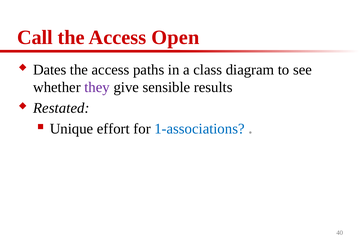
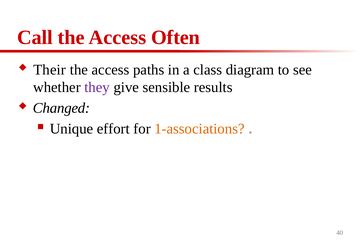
Open: Open -> Often
Dates: Dates -> Their
Restated: Restated -> Changed
1-associations colour: blue -> orange
